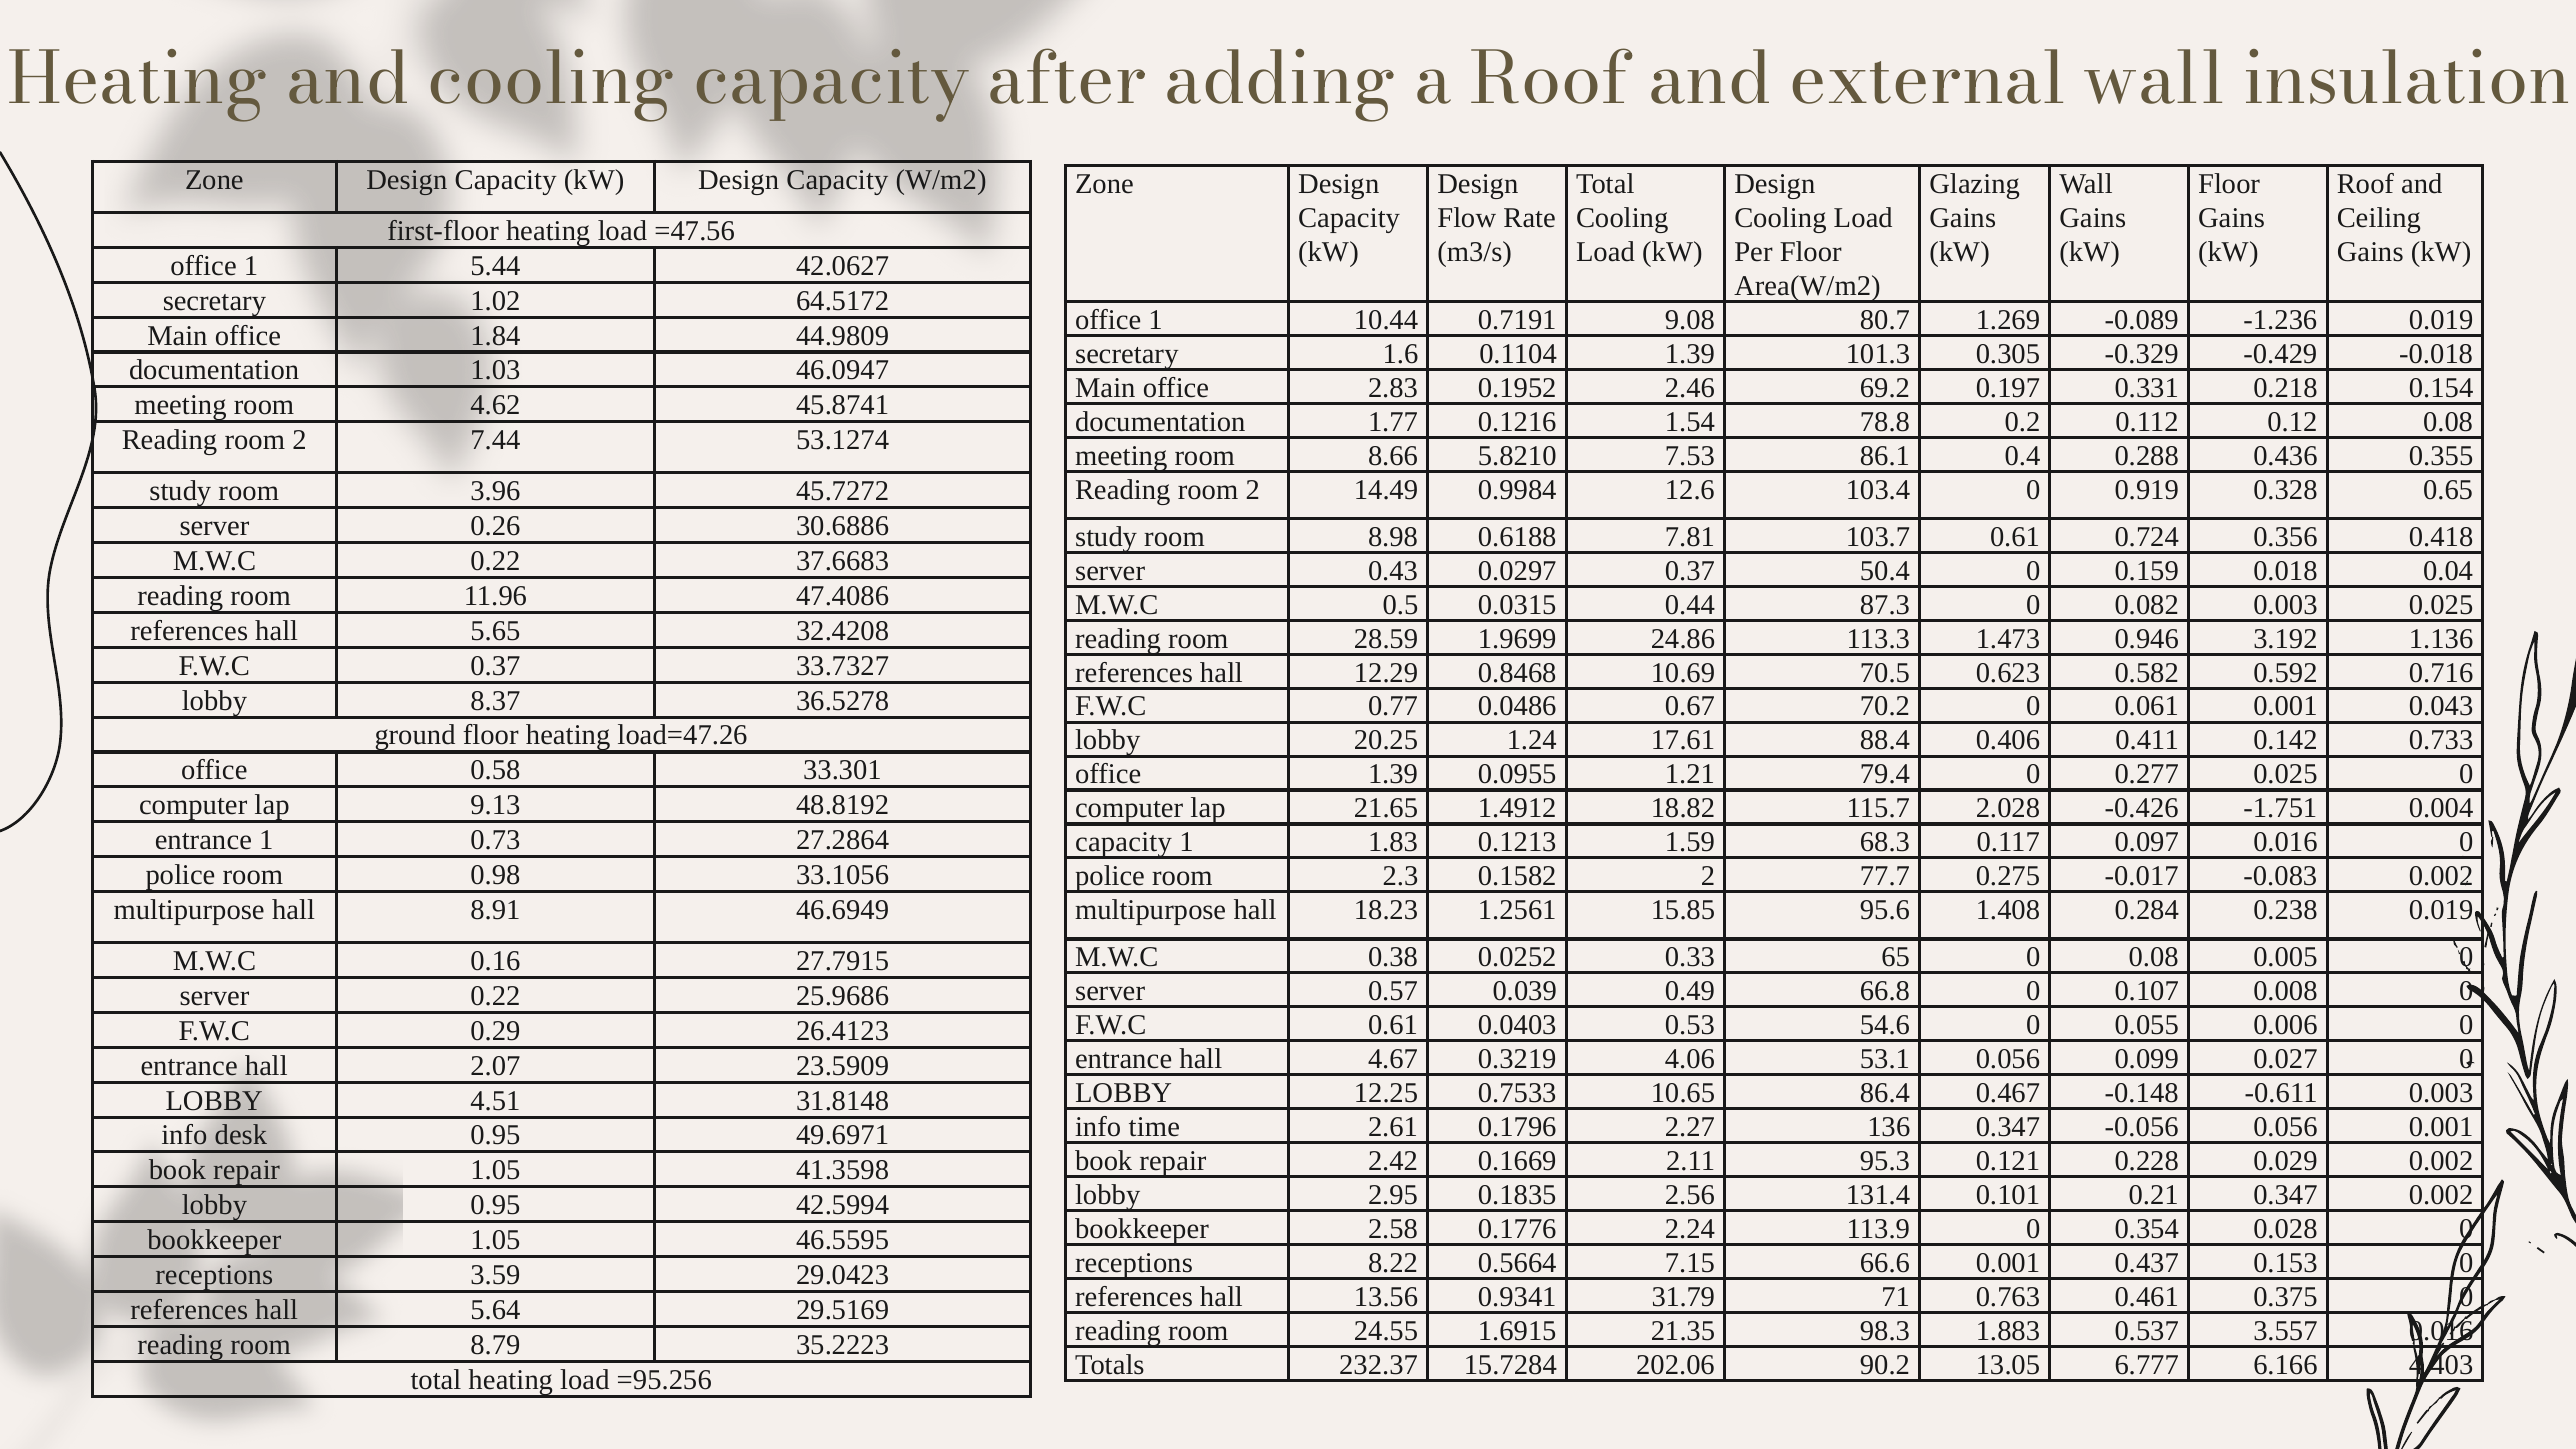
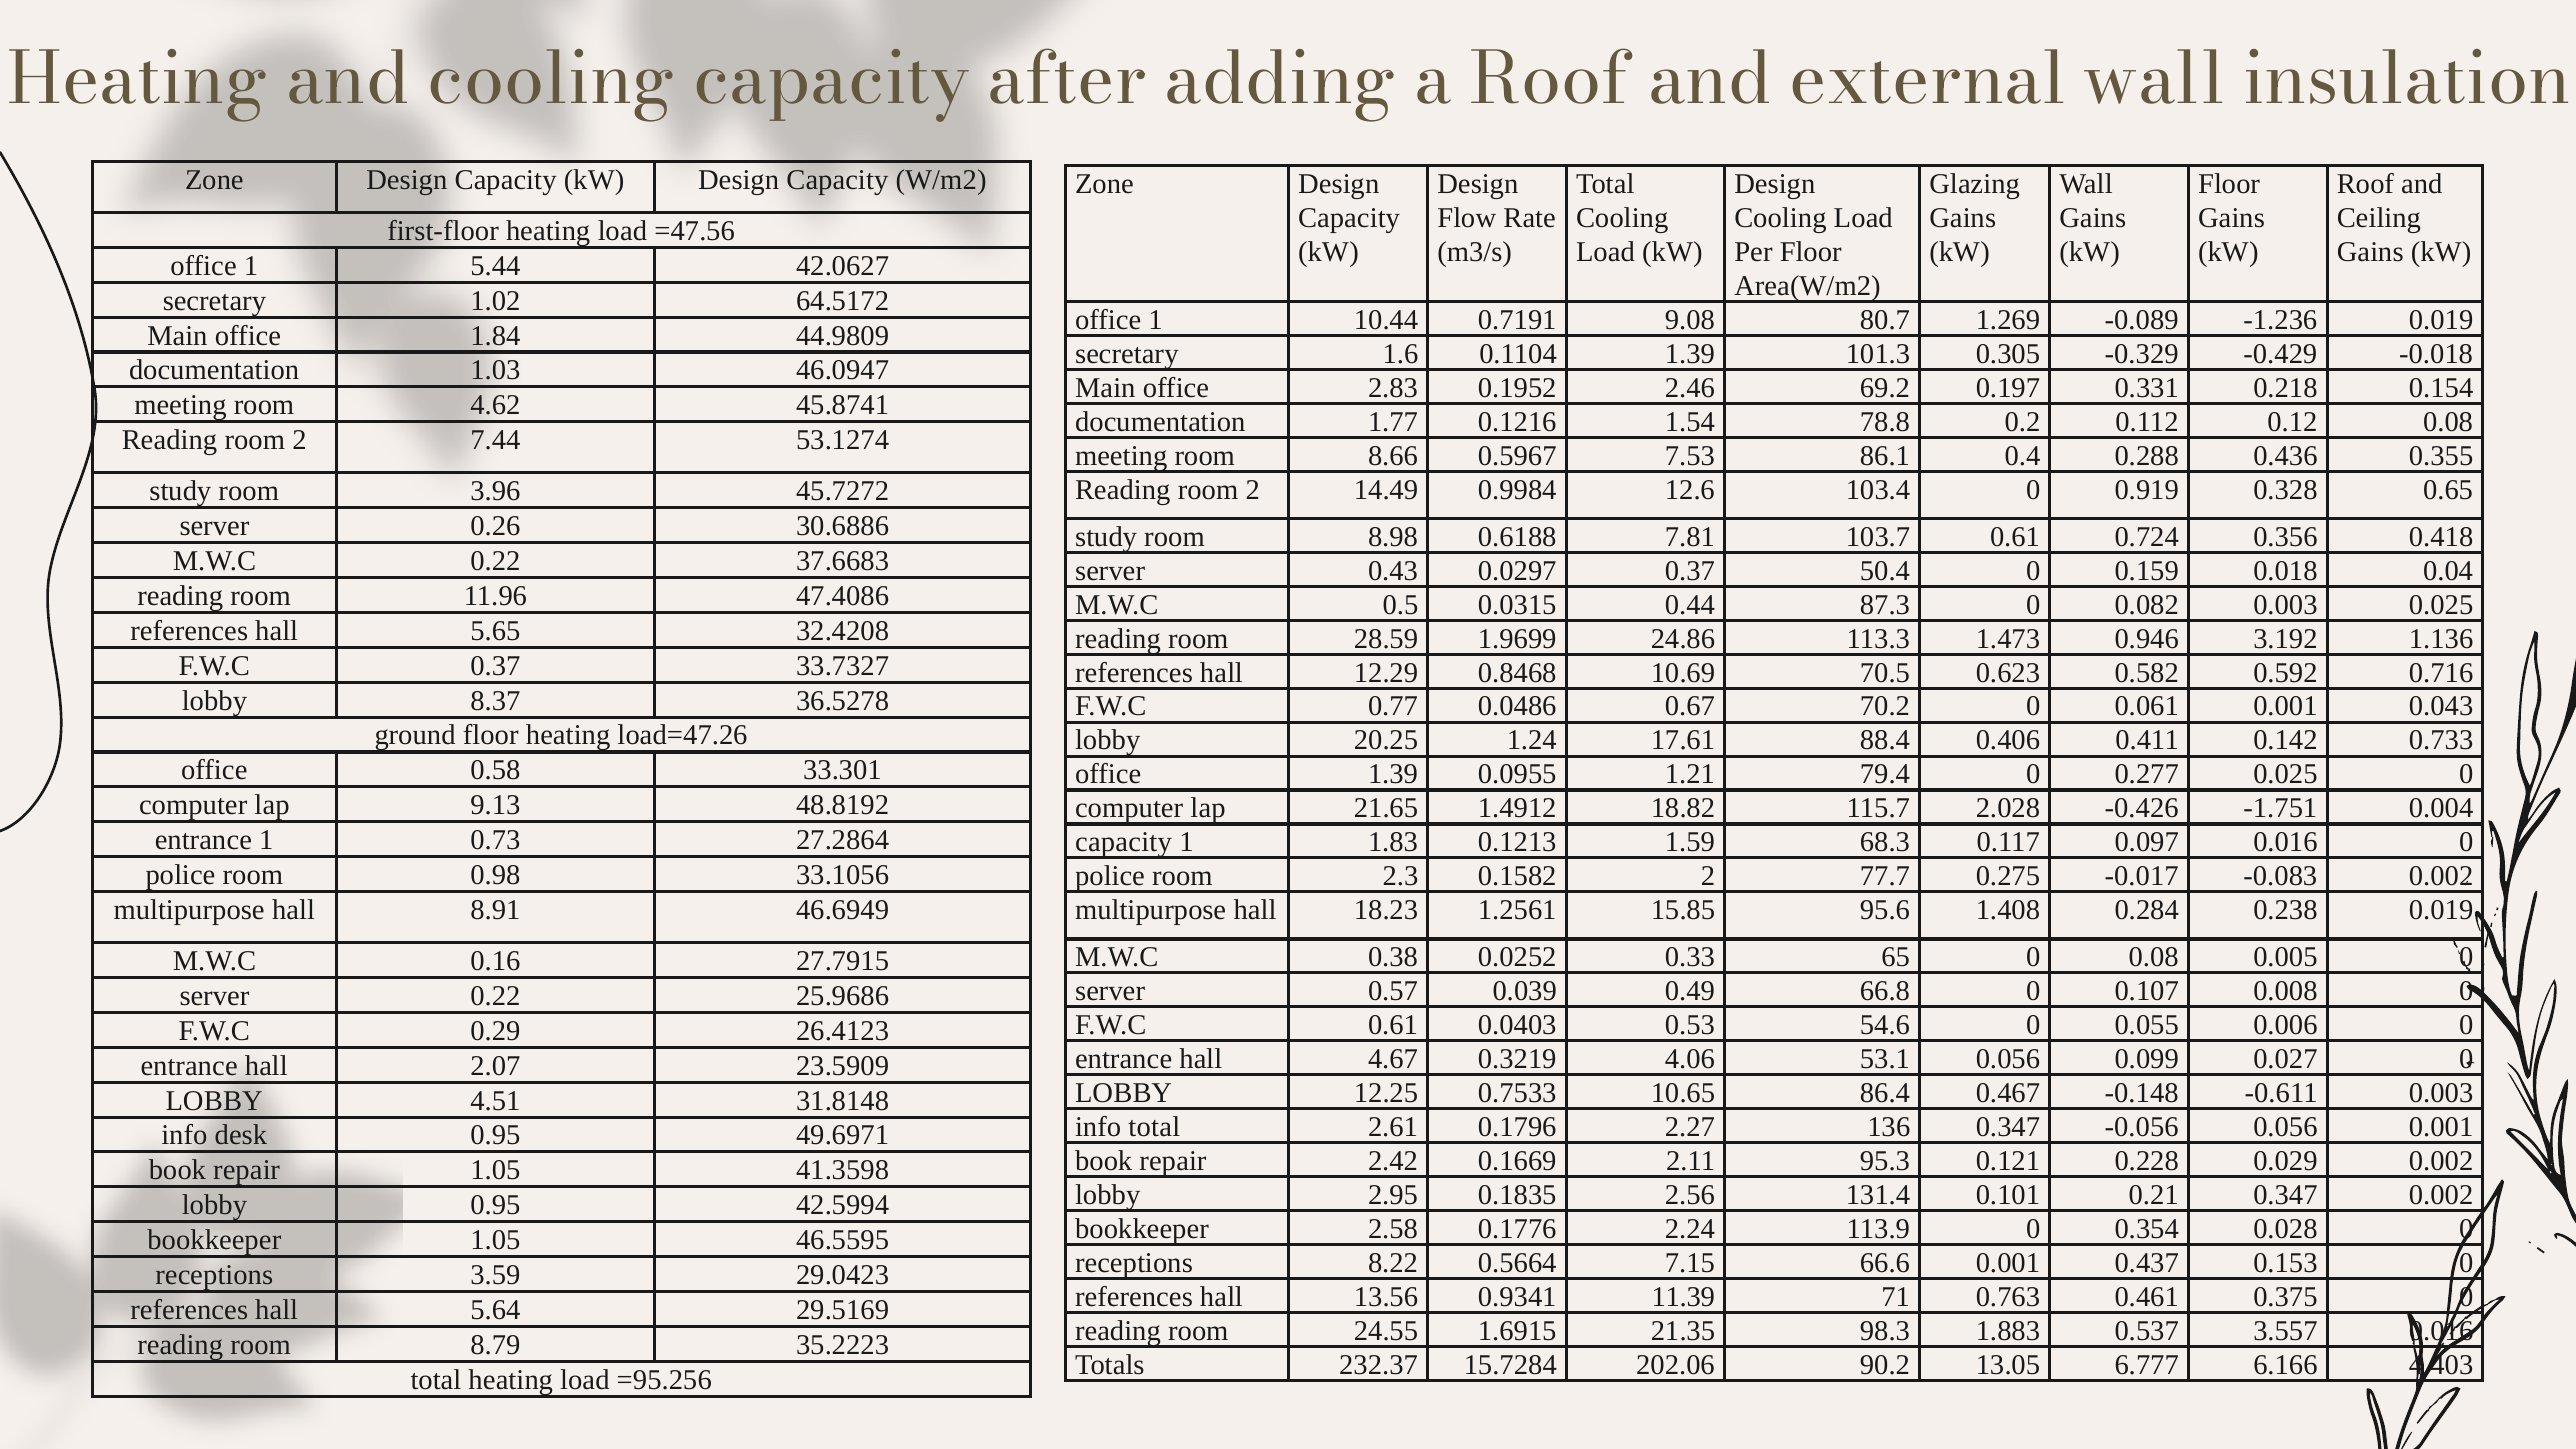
5.8210: 5.8210 -> 0.5967
info time: time -> total
31.79: 31.79 -> 11.39
